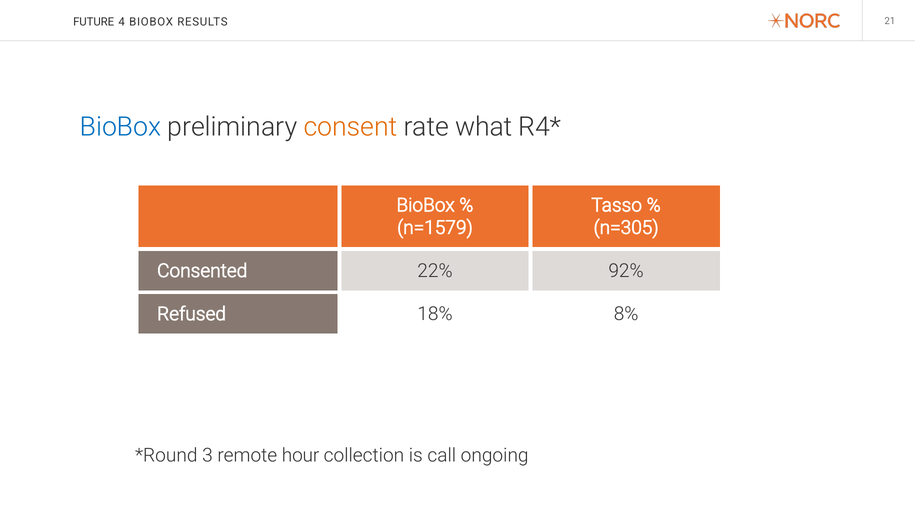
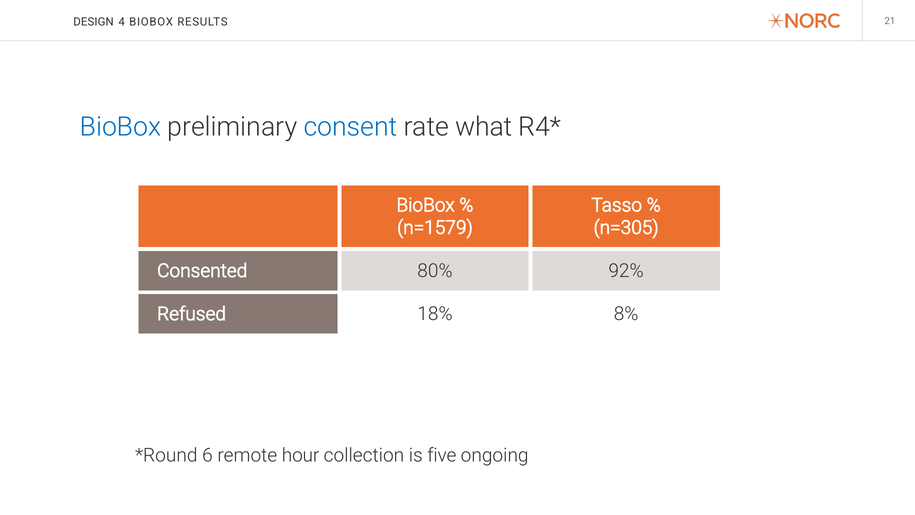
FUTURE: FUTURE -> DESIGN
consent colour: orange -> blue
22%: 22% -> 80%
3: 3 -> 6
call: call -> five
